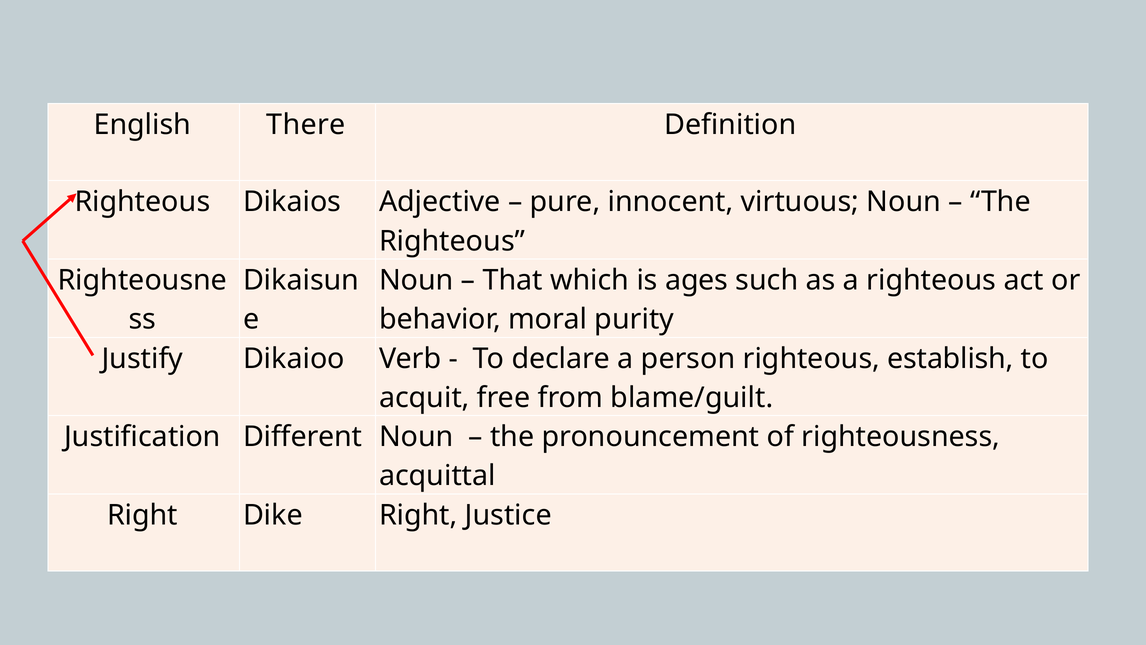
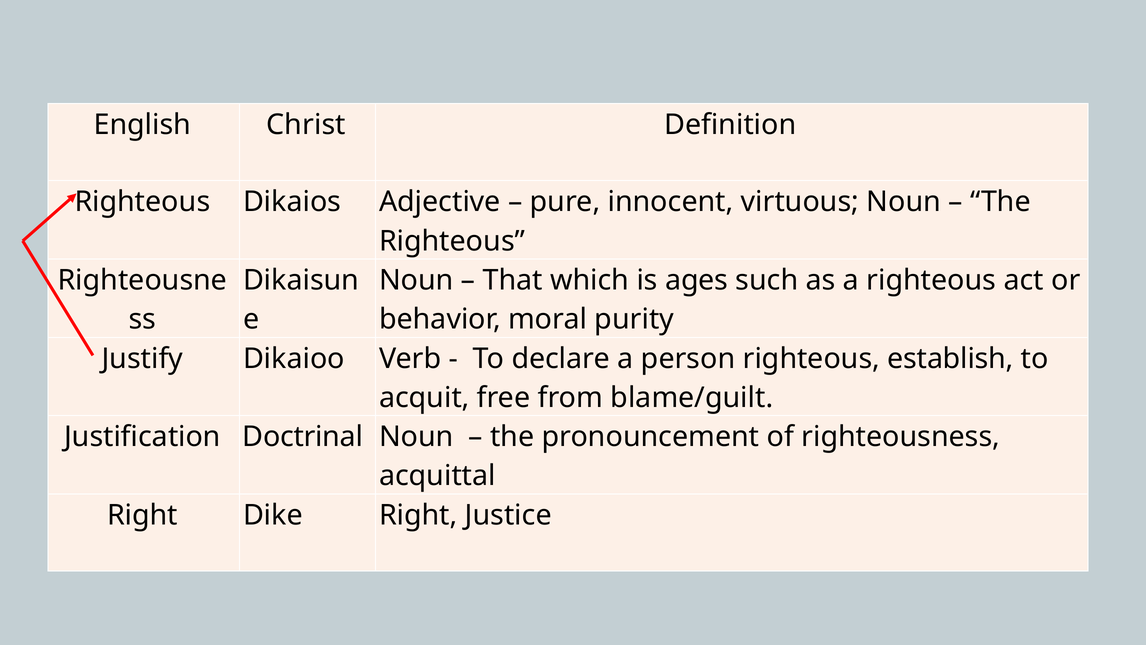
There: There -> Christ
Different: Different -> Doctrinal
